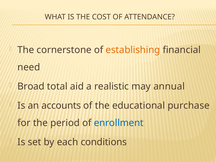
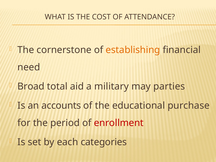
realistic: realistic -> military
annual: annual -> parties
enrollment colour: blue -> red
conditions: conditions -> categories
